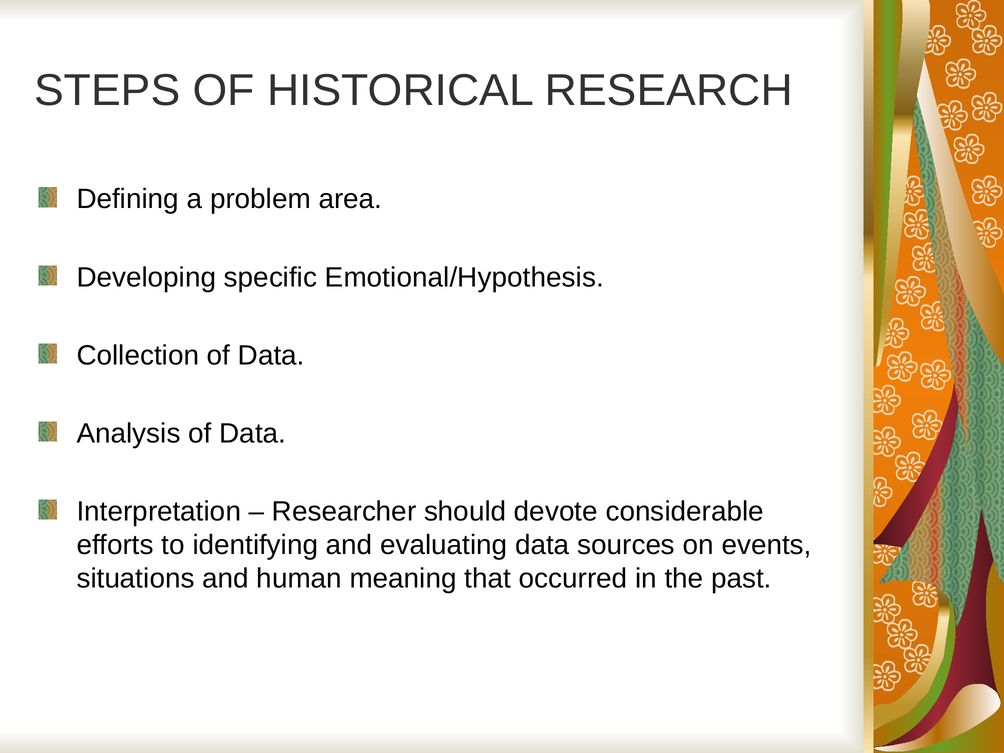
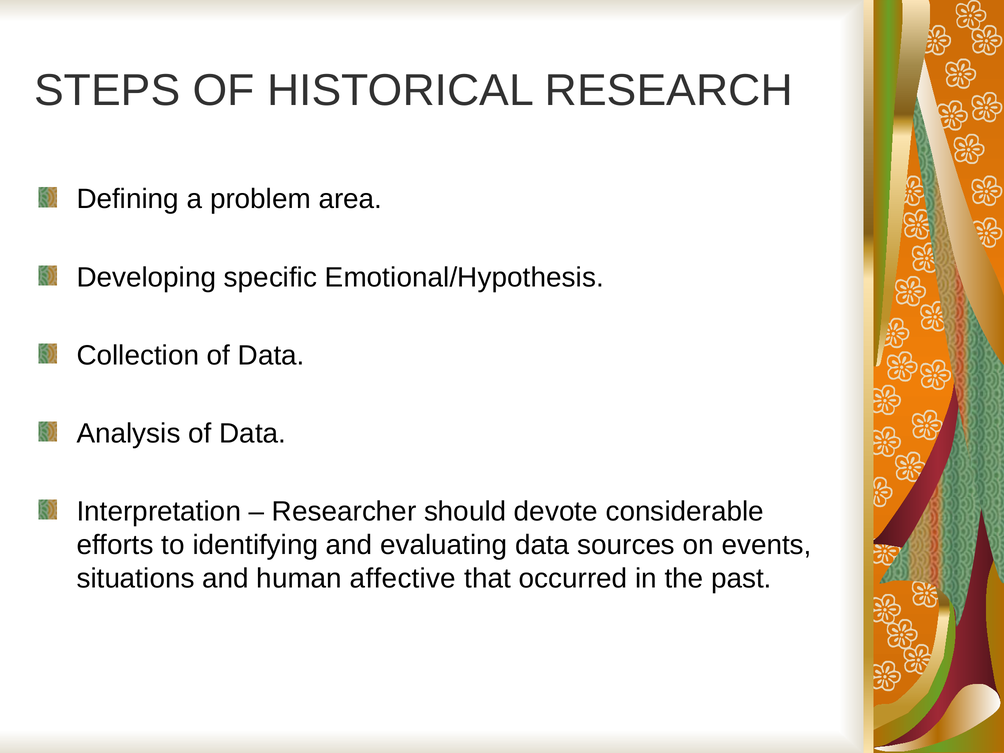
meaning: meaning -> affective
